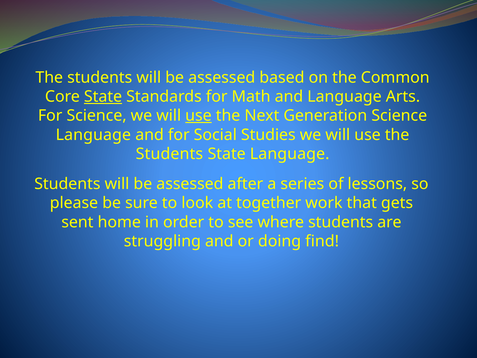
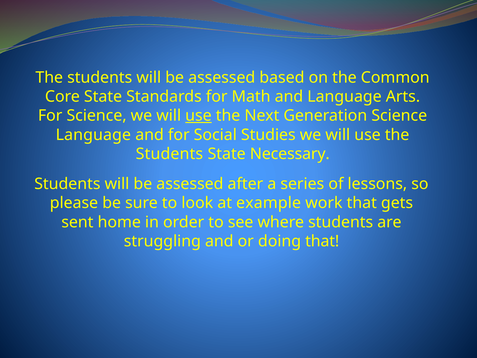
State at (103, 96) underline: present -> none
State Language: Language -> Necessary
together: together -> example
doing find: find -> that
